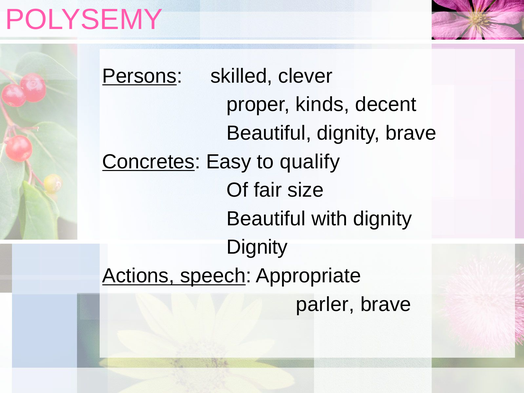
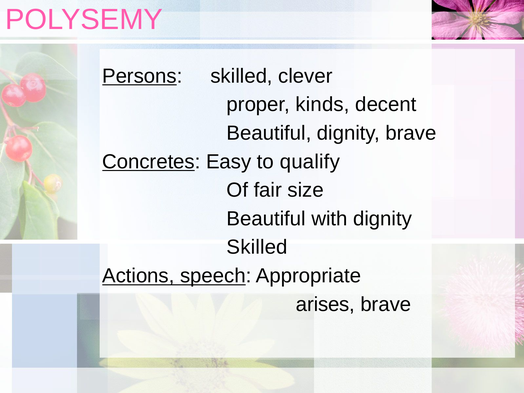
Dignity at (257, 247): Dignity -> Skilled
parler: parler -> arises
